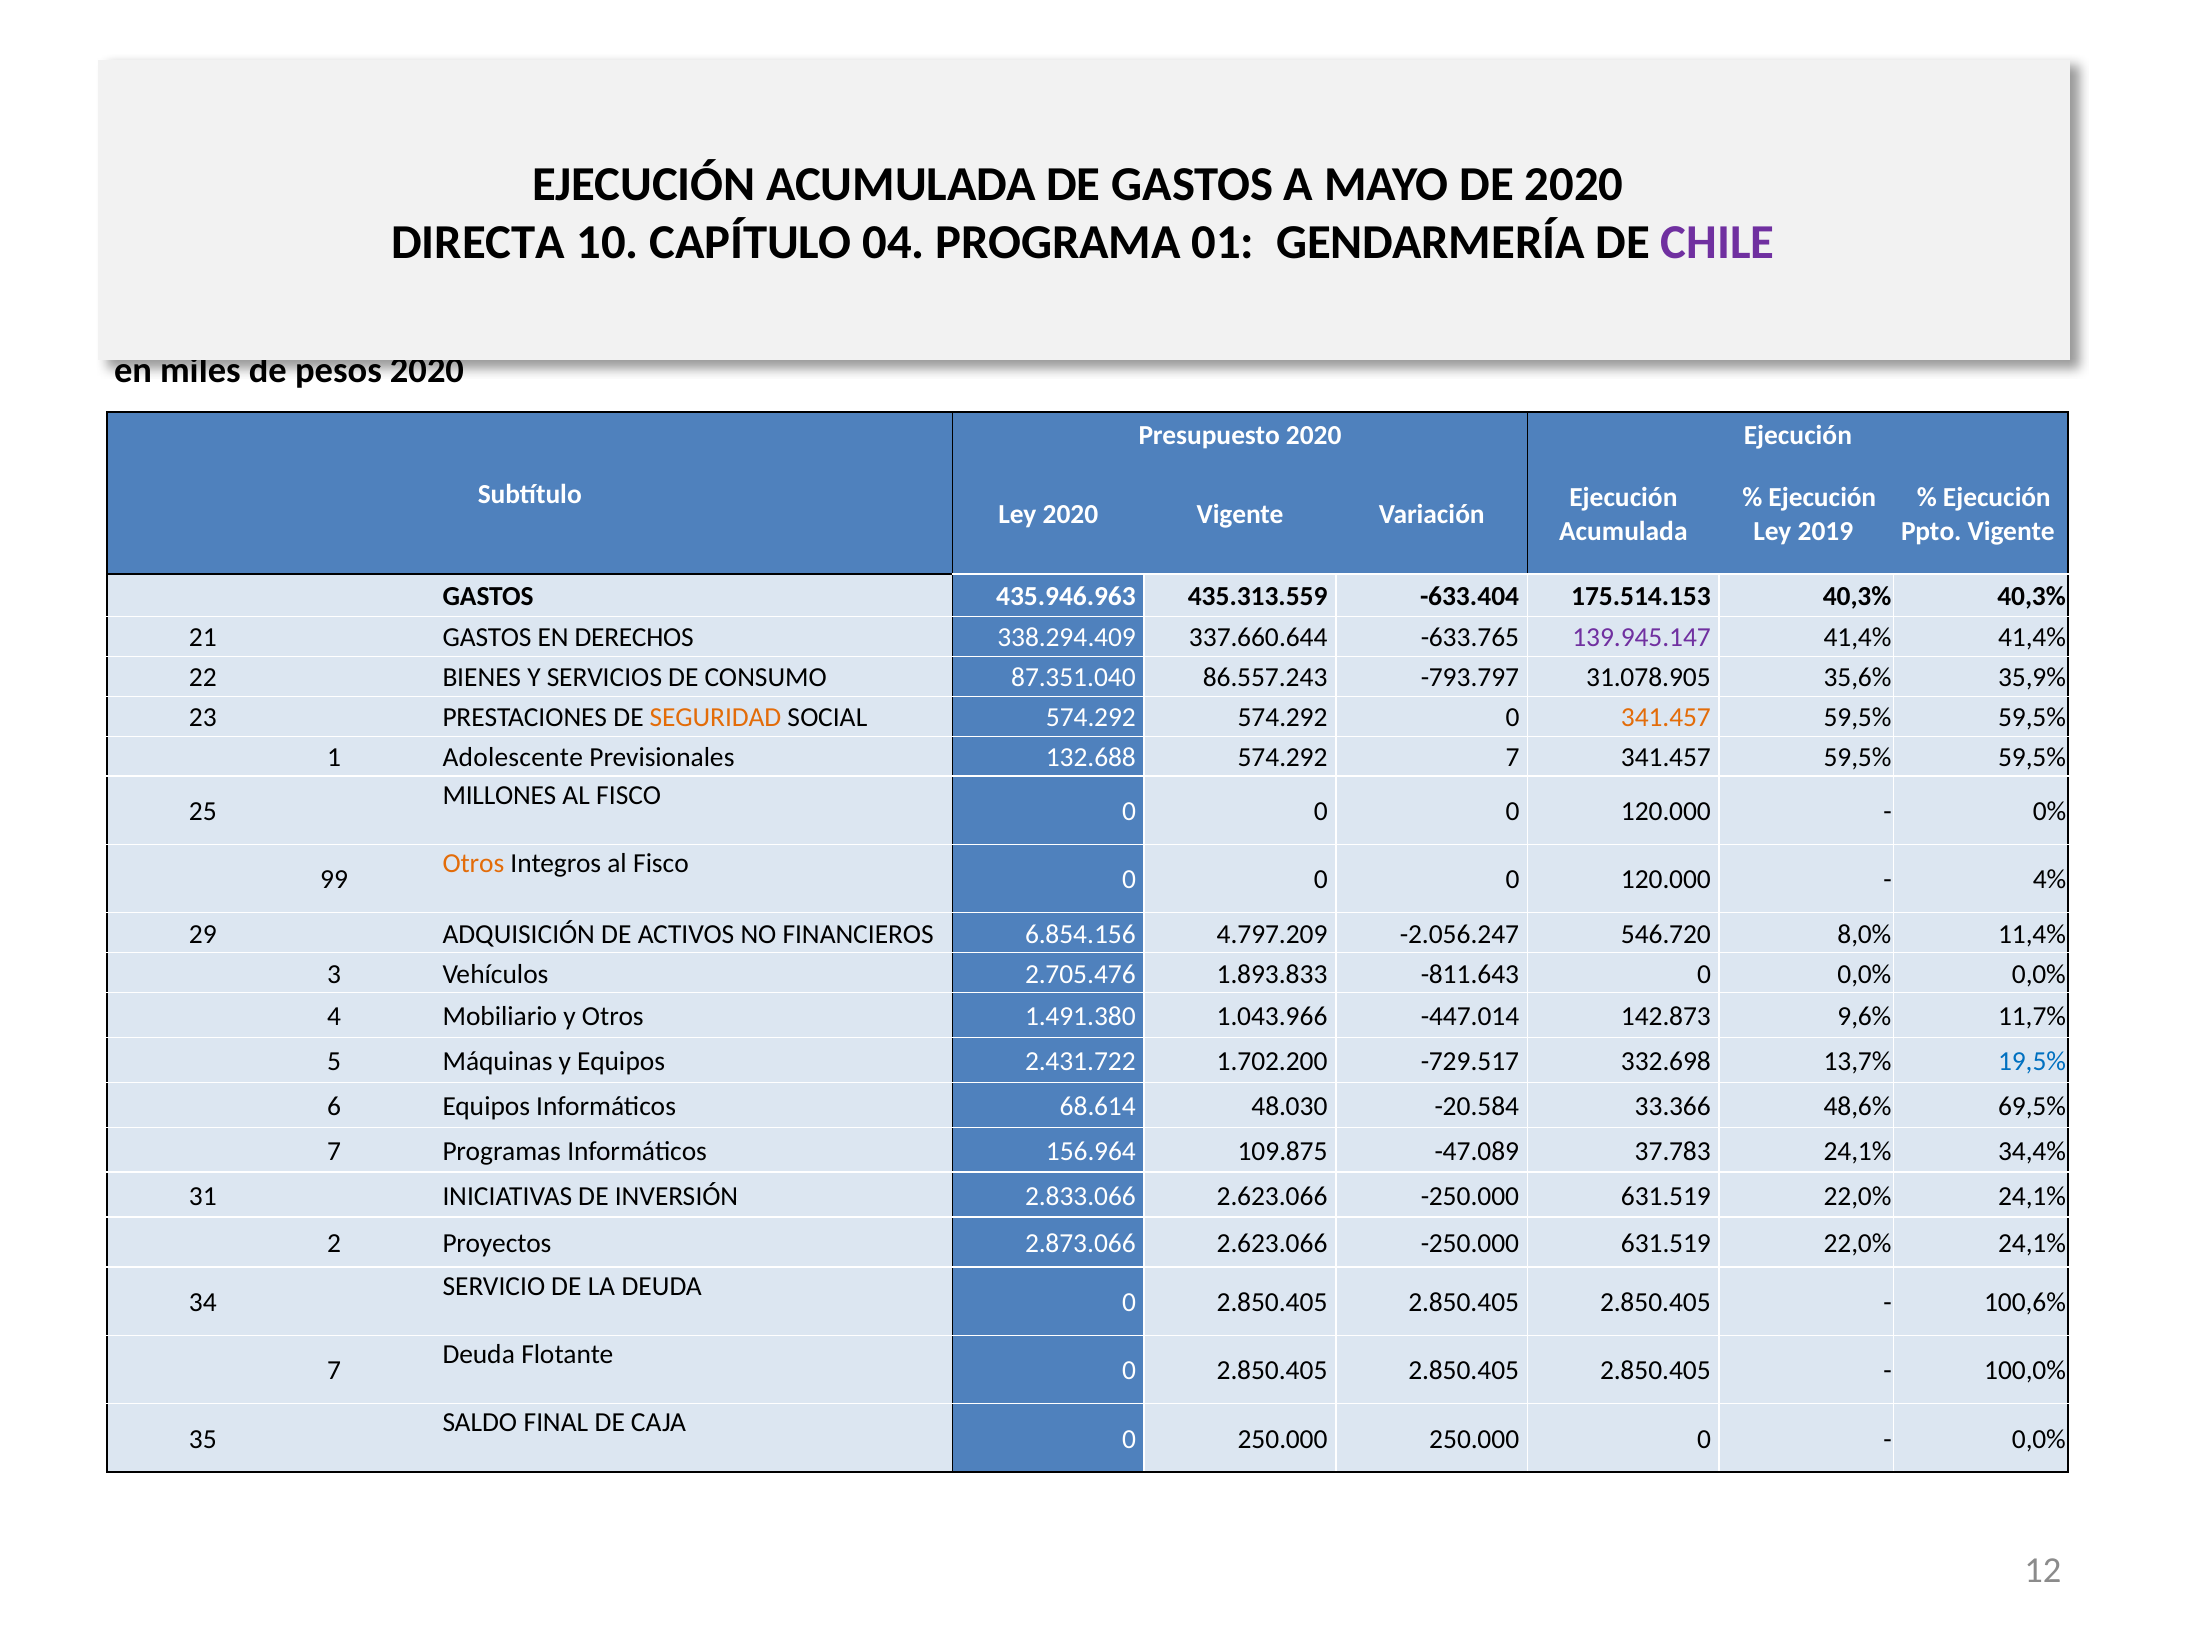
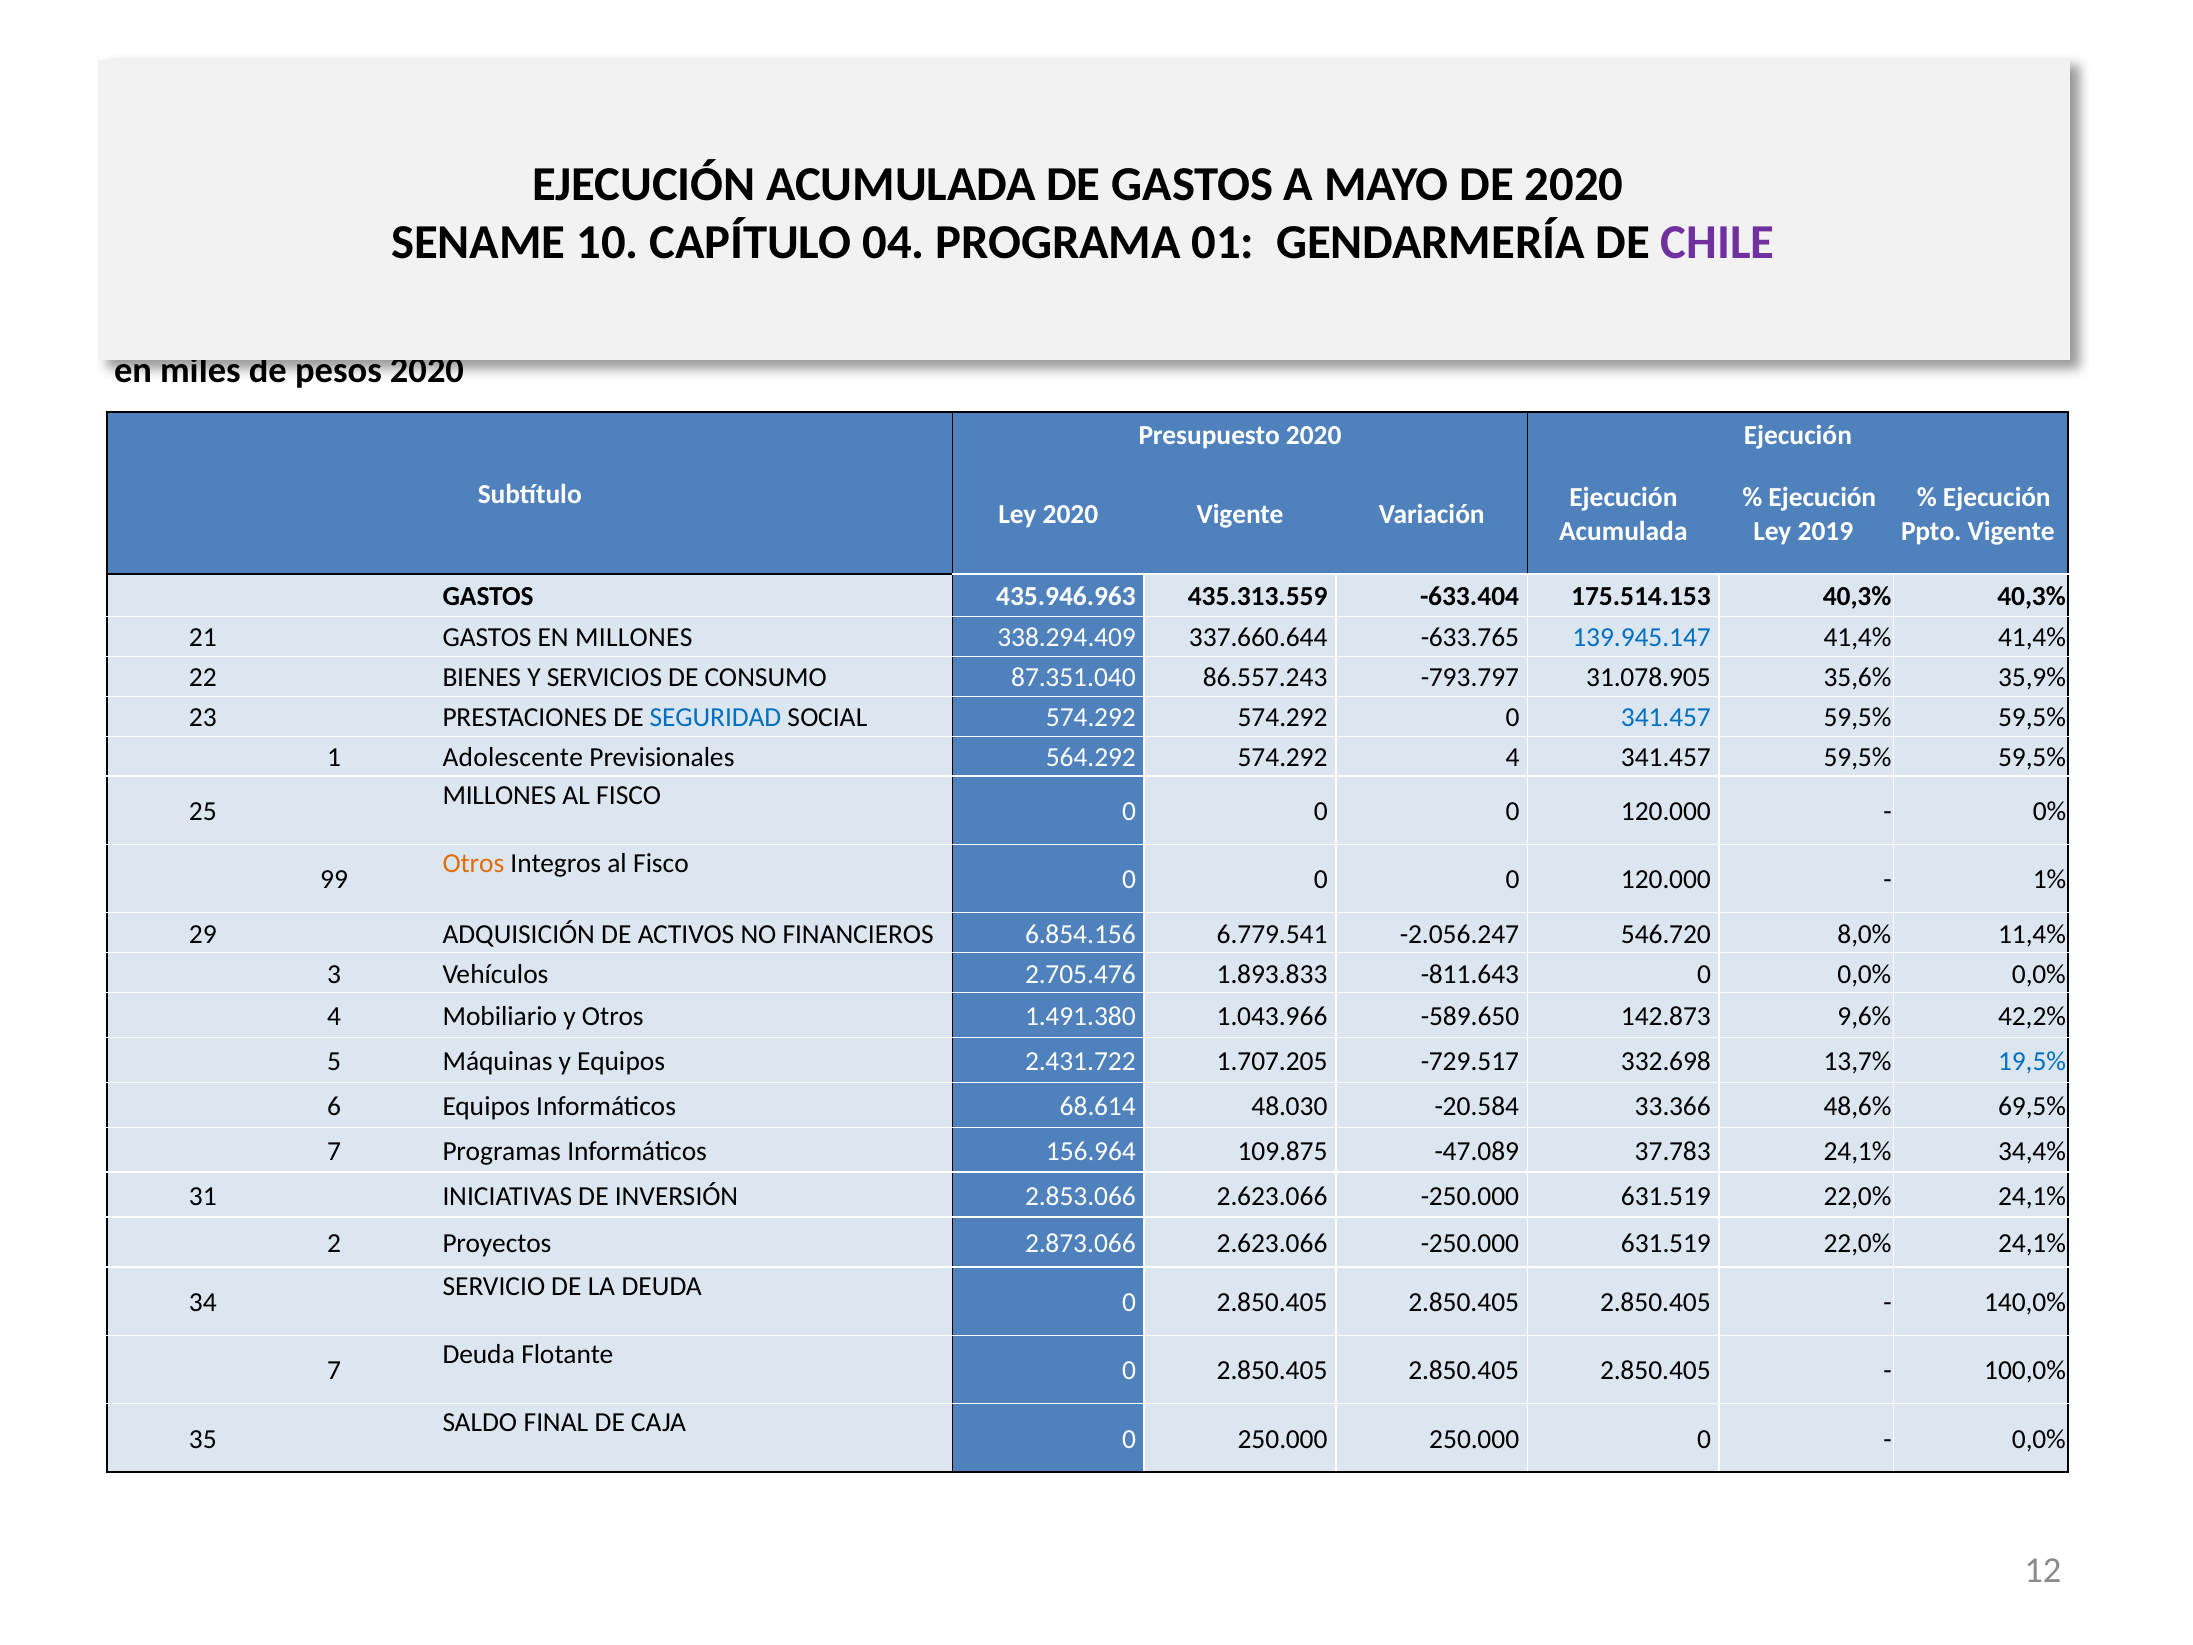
DIRECTA: DIRECTA -> SENAME
EN DERECHOS: DERECHOS -> MILLONES
139.945.147 colour: purple -> blue
SEGURIDAD colour: orange -> blue
341.457 at (1666, 718) colour: orange -> blue
132.688: 132.688 -> 564.292
574.292 7: 7 -> 4
4%: 4% -> 1%
4.797.209: 4.797.209 -> 6.779.541
-447.014: -447.014 -> -589.650
11,7%: 11,7% -> 42,2%
1.702.200: 1.702.200 -> 1.707.205
2.833.066: 2.833.066 -> 2.853.066
100,6%: 100,6% -> 140,0%
